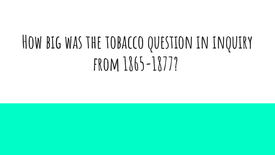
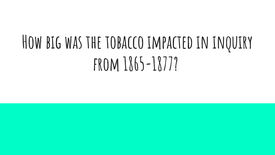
question: question -> impacted
